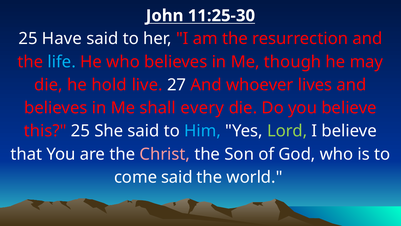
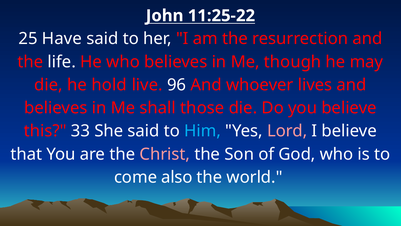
11:25-30: 11:25-30 -> 11:25-22
life colour: light blue -> white
27: 27 -> 96
every: every -> those
this 25: 25 -> 33
Lord colour: light green -> pink
come said: said -> also
